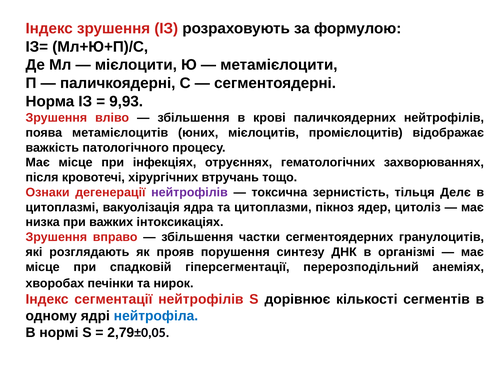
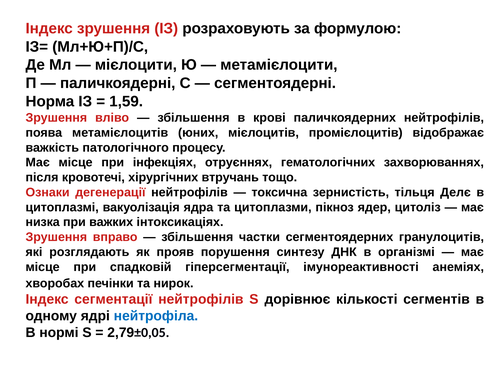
9,93: 9,93 -> 1,59
нейтрофілів at (189, 192) colour: purple -> black
перерозподільний: перерозподільний -> імунореактивності
